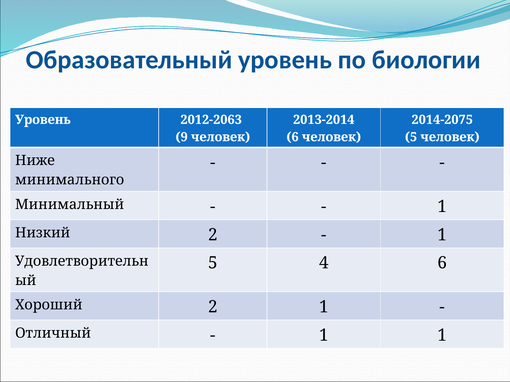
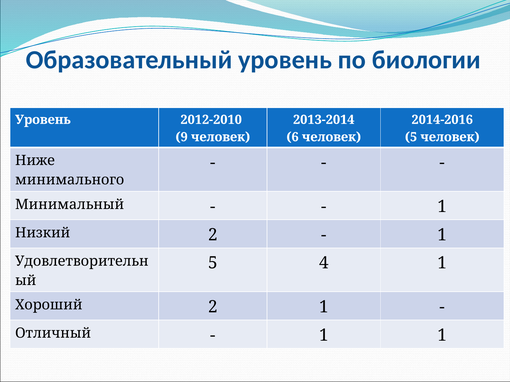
2012-2063: 2012-2063 -> 2012-2010
2014-2075: 2014-2075 -> 2014-2016
4 6: 6 -> 1
